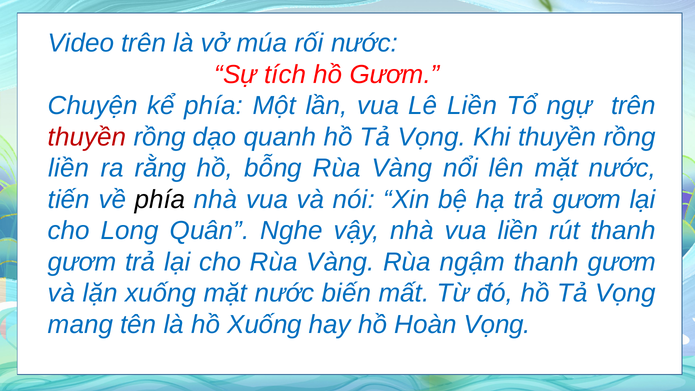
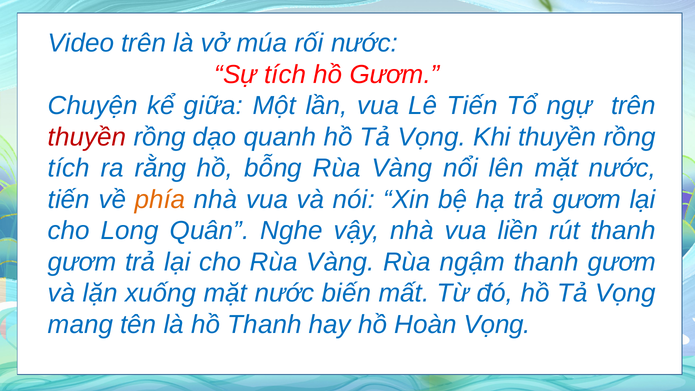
kể phía: phía -> giữa
Lê Liền: Liền -> Tiến
liền at (69, 168): liền -> tích
phía at (160, 200) colour: black -> orange
hồ Xuống: Xuống -> Thanh
